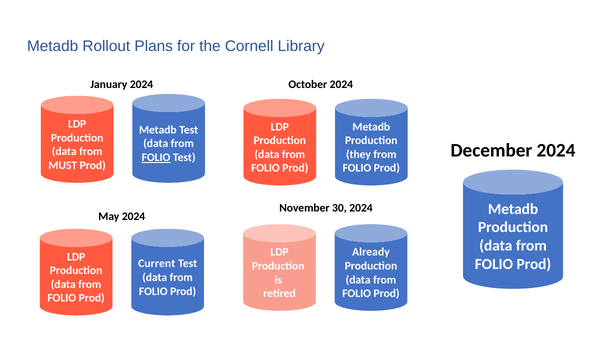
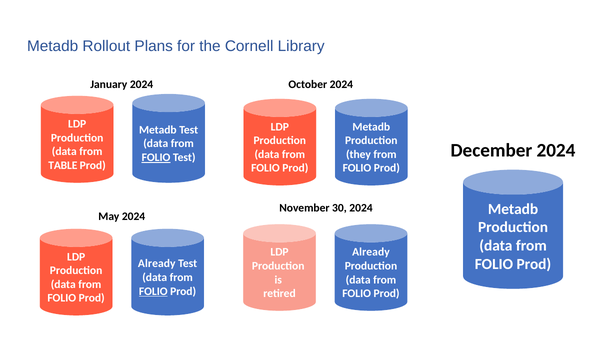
MUST: MUST -> TABLE
Current at (157, 264): Current -> Already
FOLIO at (153, 292) underline: none -> present
